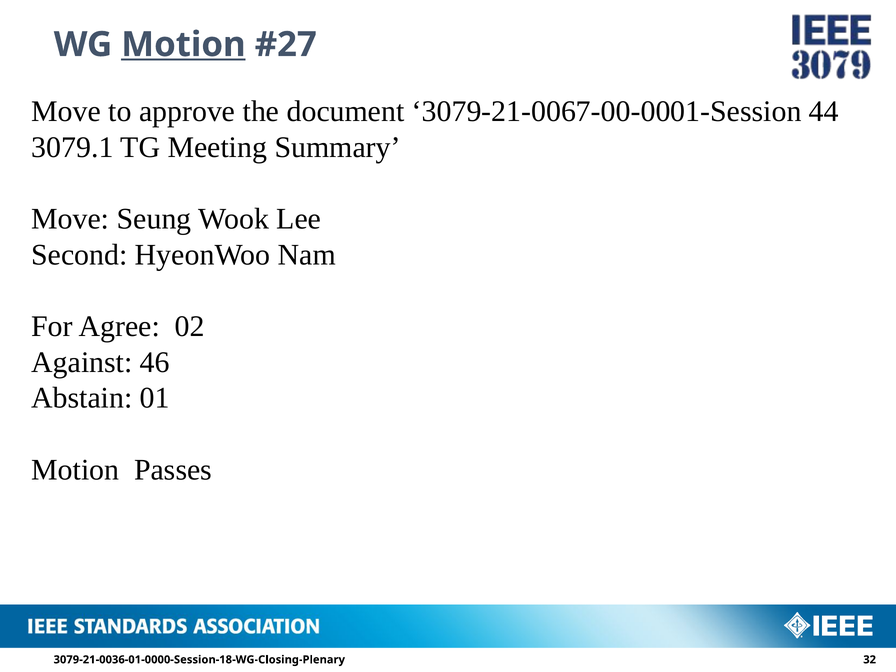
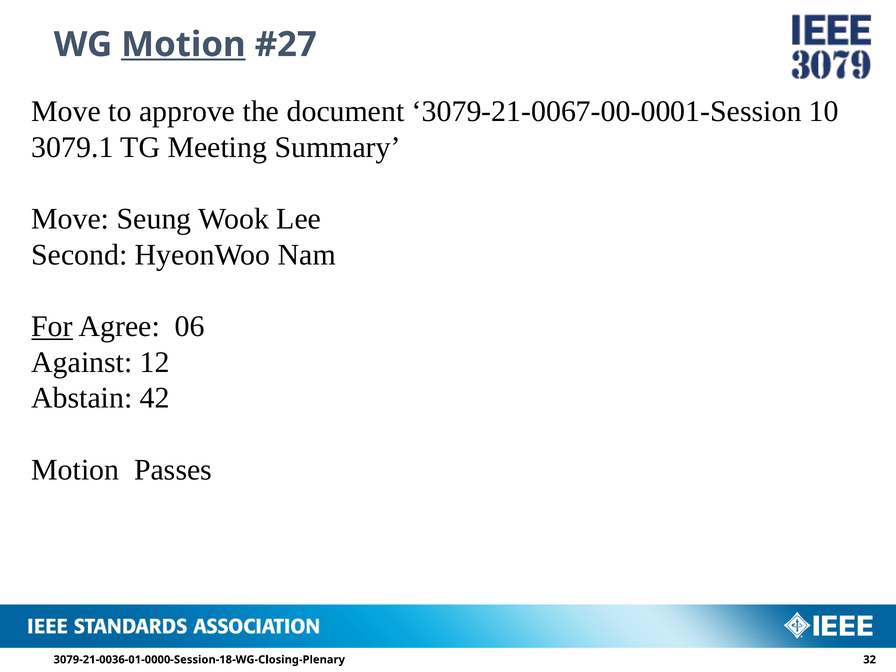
44: 44 -> 10
For underline: none -> present
02: 02 -> 06
46: 46 -> 12
01: 01 -> 42
